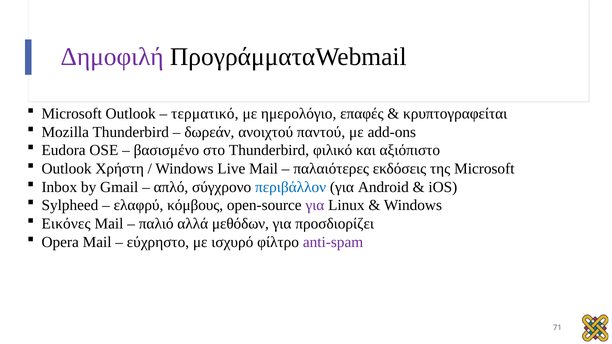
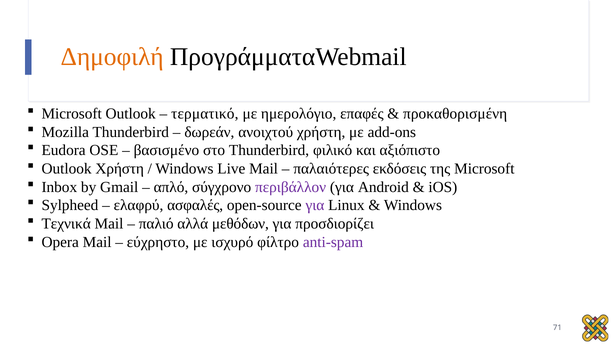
Δημοφιλή colour: purple -> orange
κρυπτογραφείται: κρυπτογραφείται -> προκαθορισμένη
ανοιχτού παντού: παντού -> χρήστη
περιβάλλον colour: blue -> purple
κόμβους: κόμβους -> ασφαλές
Εικόνες: Εικόνες -> Τεχνικά
